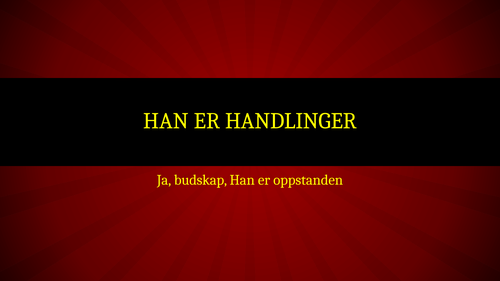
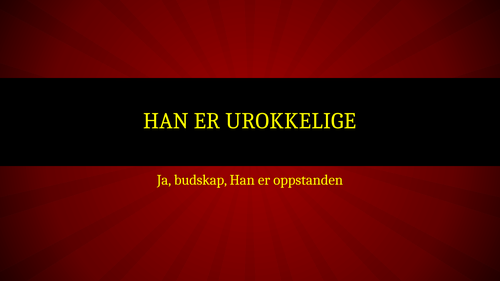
HANDLINGER: HANDLINGER -> UROKKELIGE
